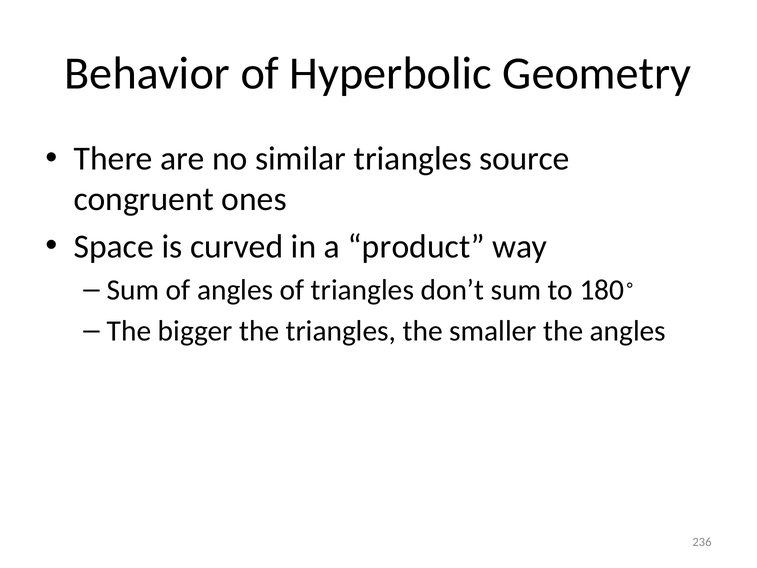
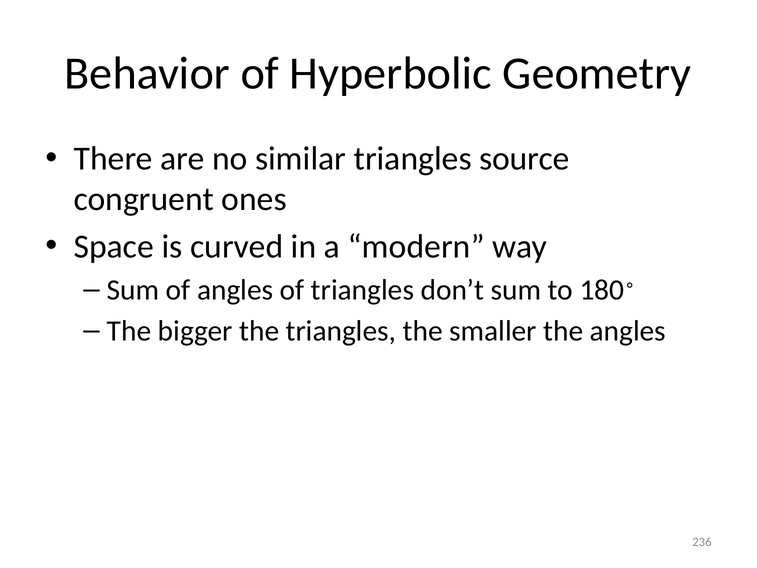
product: product -> modern
